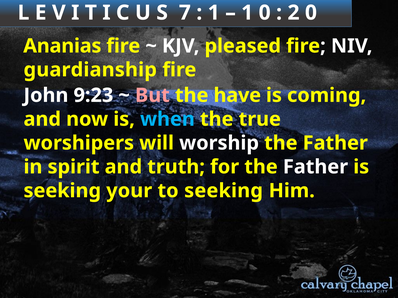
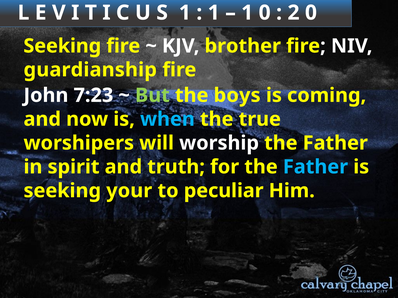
S 7: 7 -> 1
Ananias at (62, 46): Ananias -> Seeking
pleased: pleased -> brother
9:23: 9:23 -> 7:23
But colour: pink -> light green
have: have -> boys
Father at (315, 167) colour: white -> light blue
to seeking: seeking -> peculiar
